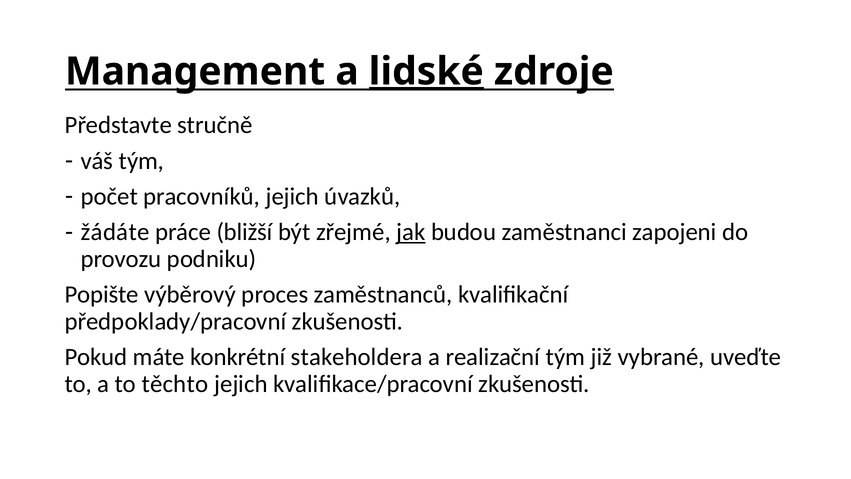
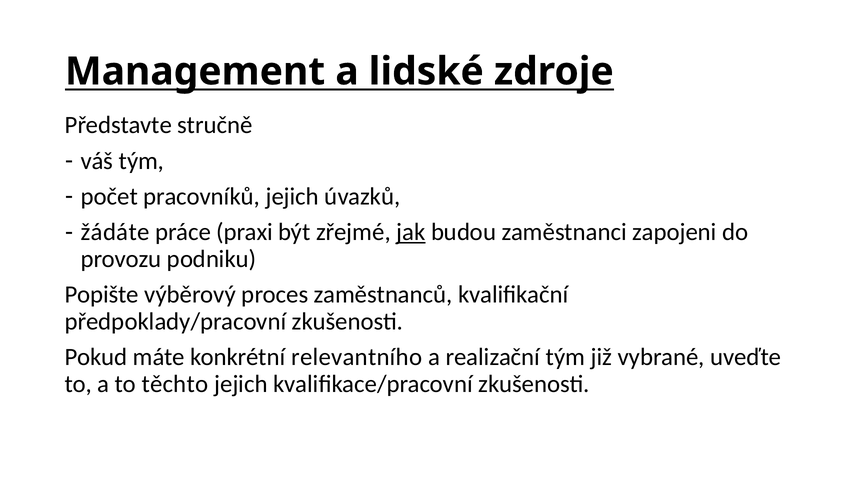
lidské underline: present -> none
bližší: bližší -> praxi
stakeholdera: stakeholdera -> relevantního
